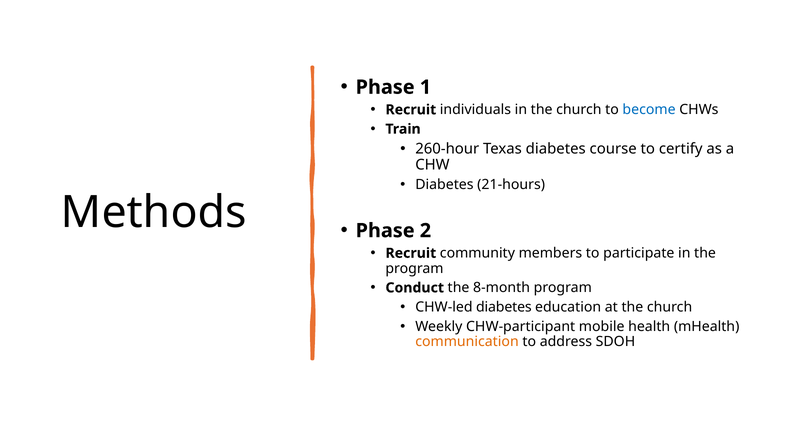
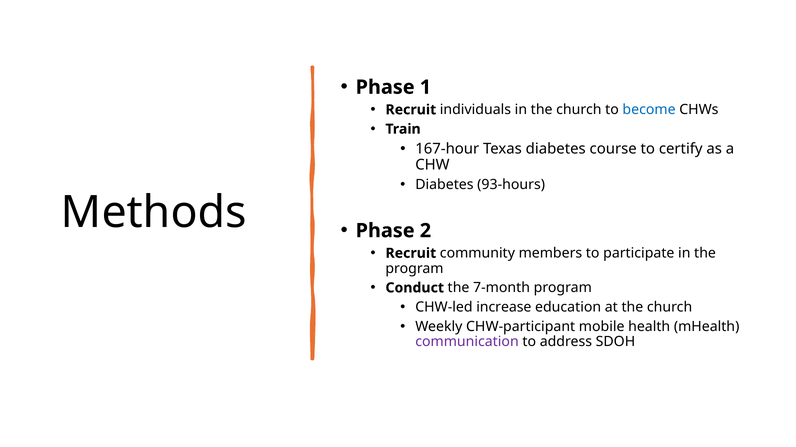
260-hour: 260-hour -> 167-hour
21-hours: 21-hours -> 93-hours
8-month: 8-month -> 7-month
CHW-led diabetes: diabetes -> increase
communication colour: orange -> purple
